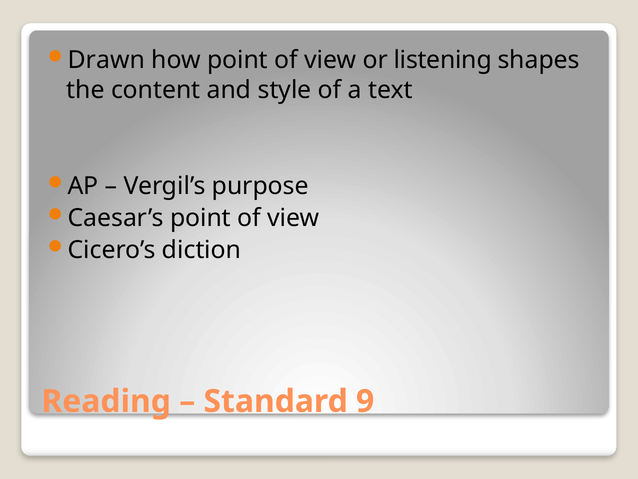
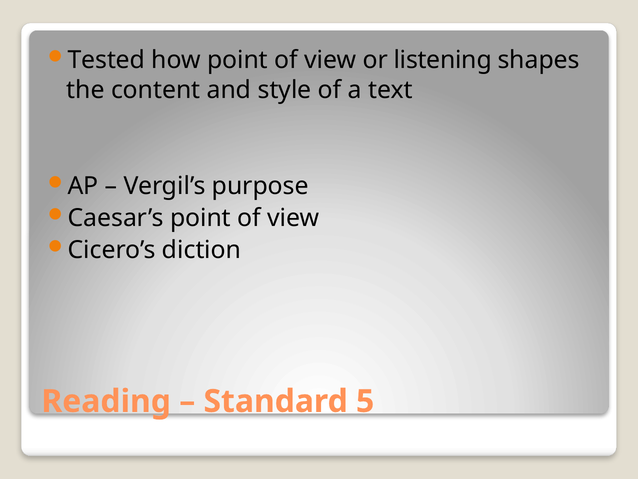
Drawn: Drawn -> Tested
9: 9 -> 5
